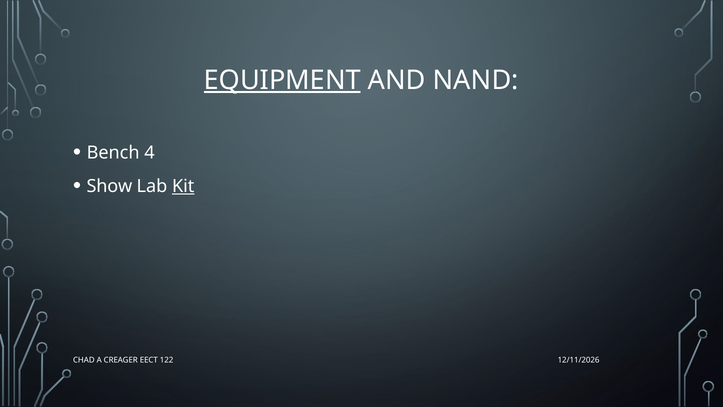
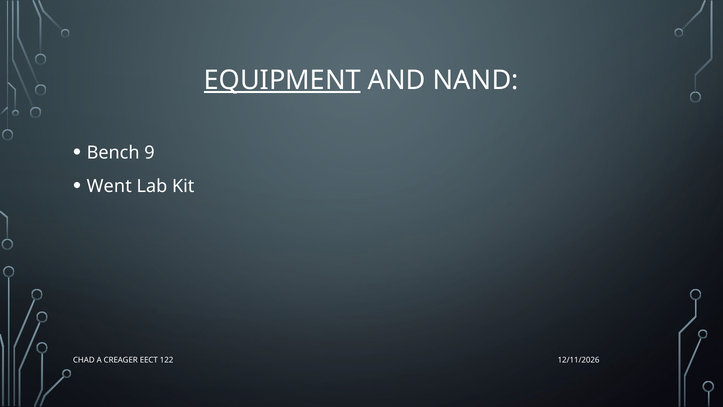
4: 4 -> 9
Show: Show -> Went
Kit underline: present -> none
